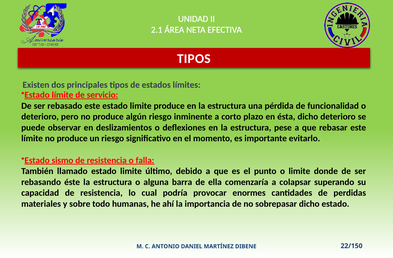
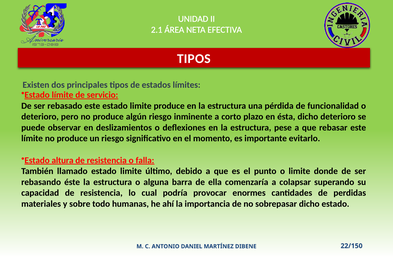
sismo: sismo -> altura
